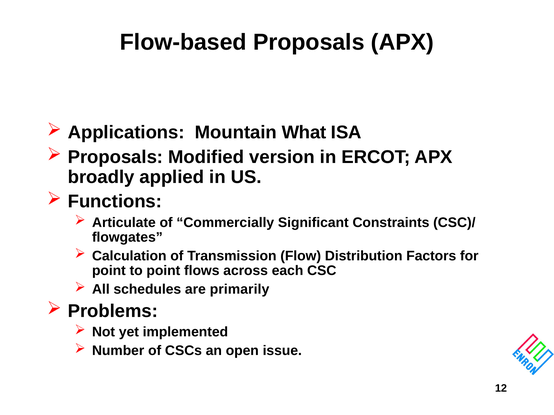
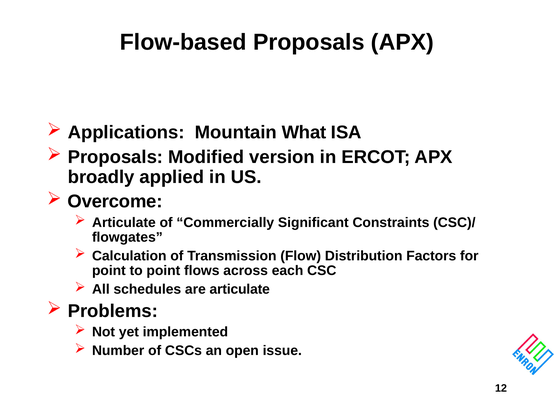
Functions: Functions -> Overcome
are primarily: primarily -> articulate
